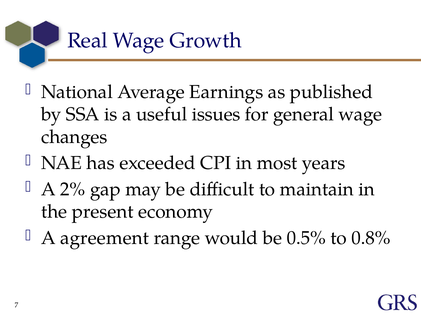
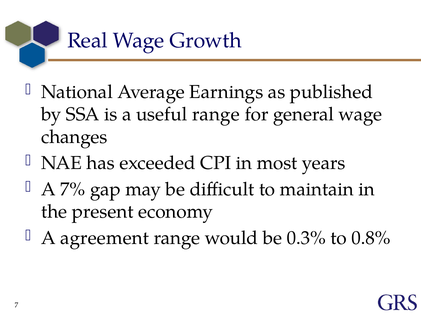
useful issues: issues -> range
2%: 2% -> 7%
0.5%: 0.5% -> 0.3%
